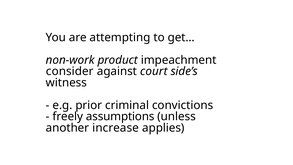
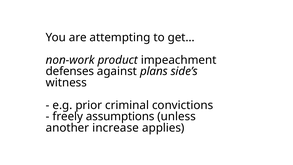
consider: consider -> defenses
court: court -> plans
